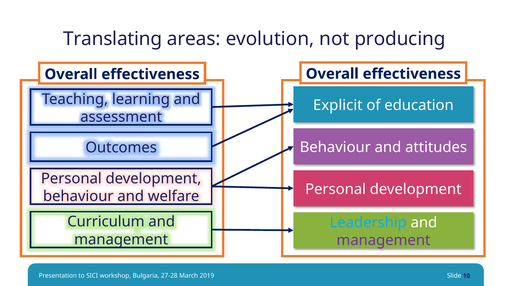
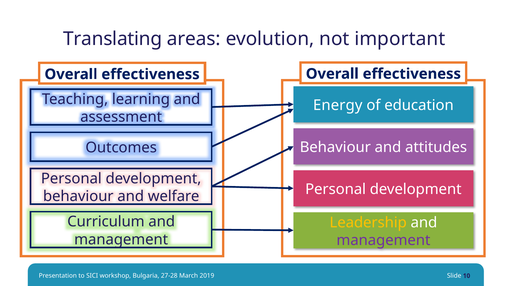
producing: producing -> important
Explicit: Explicit -> Energy
Leadership colour: light blue -> yellow
